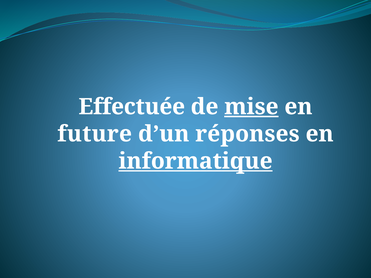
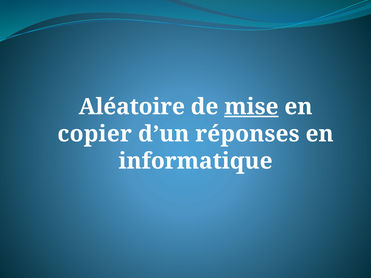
Effectuée: Effectuée -> Aléatoire
future: future -> copier
informatique underline: present -> none
